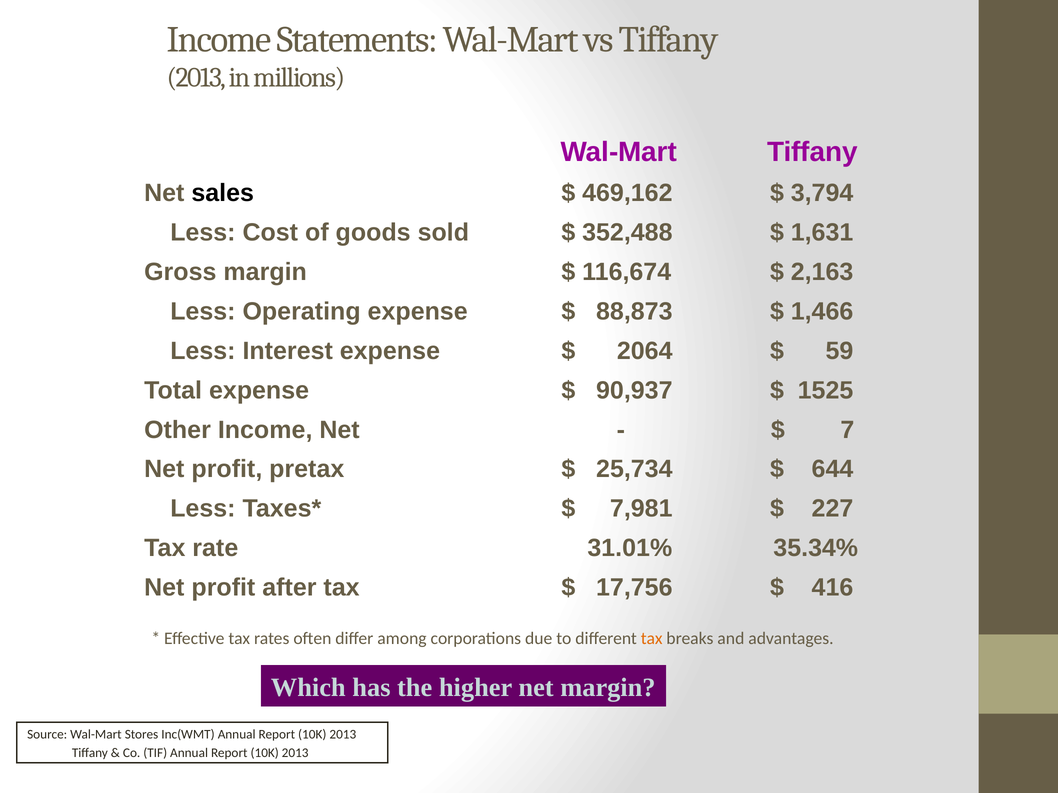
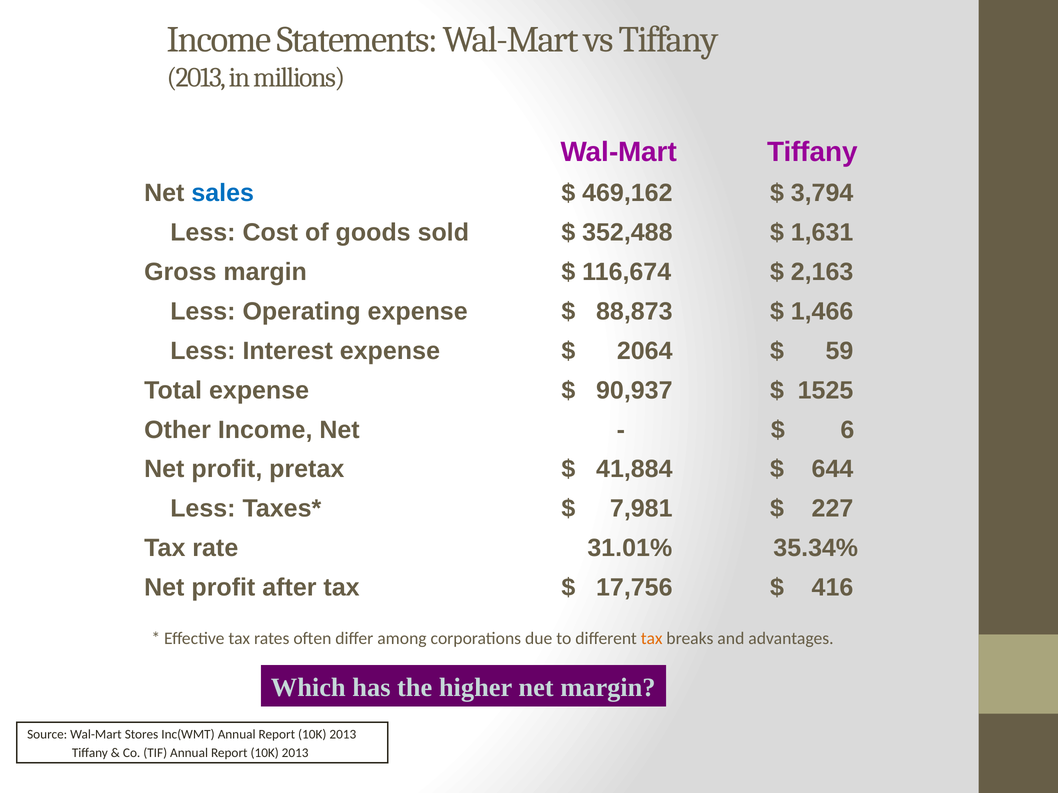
sales colour: black -> blue
7: 7 -> 6
25,734: 25,734 -> 41,884
